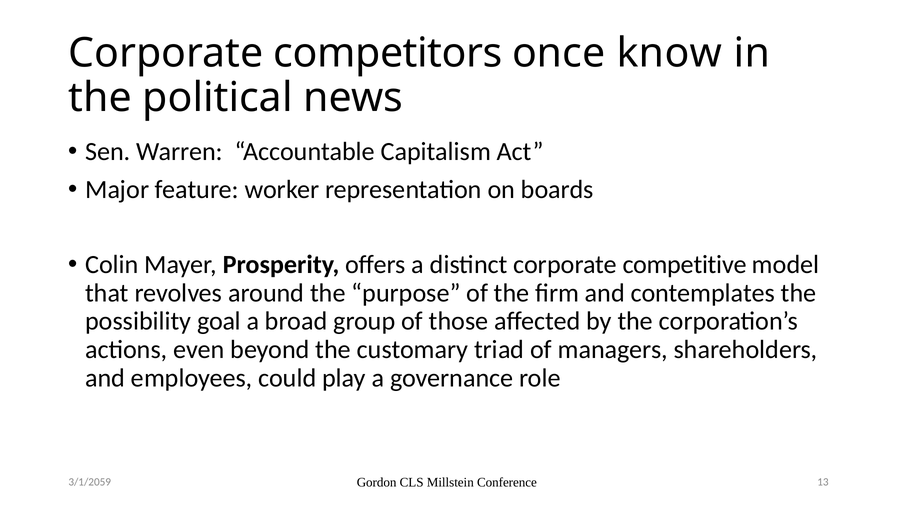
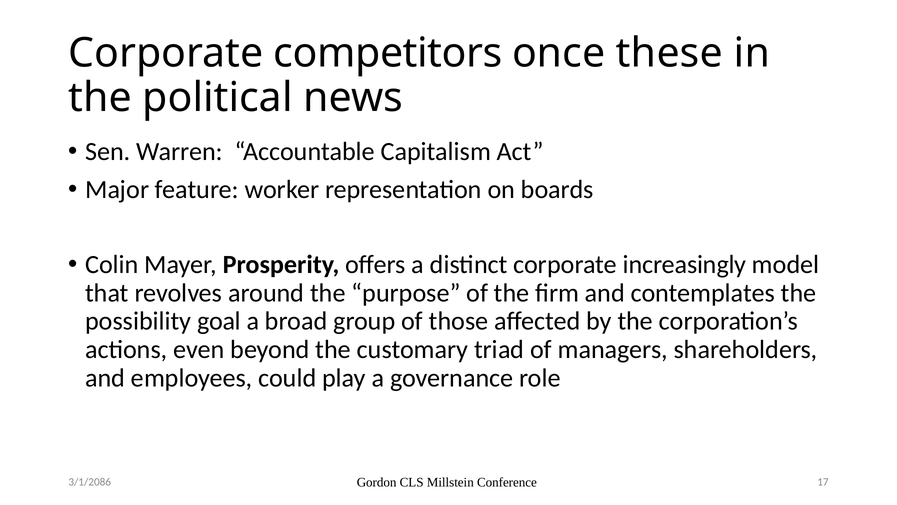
know: know -> these
competitive: competitive -> increasingly
13: 13 -> 17
3/1/2059: 3/1/2059 -> 3/1/2086
